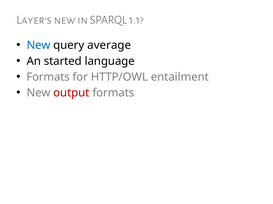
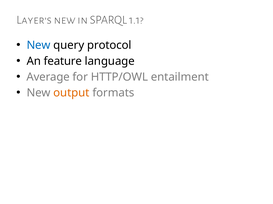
average: average -> protocol
started: started -> feature
Formats at (48, 77): Formats -> Average
output colour: red -> orange
